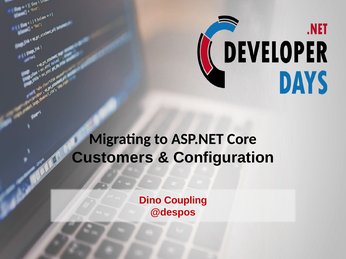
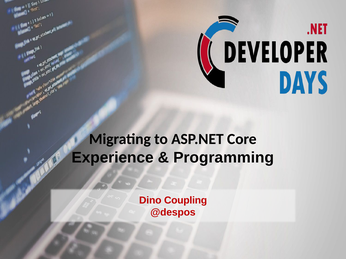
Customers: Customers -> Experience
Configuration: Configuration -> Programming
